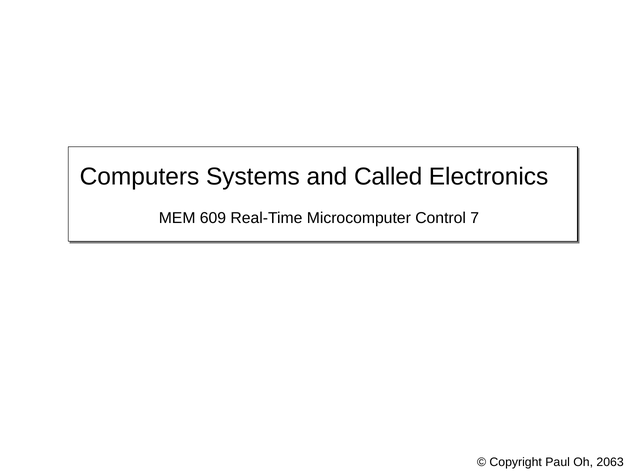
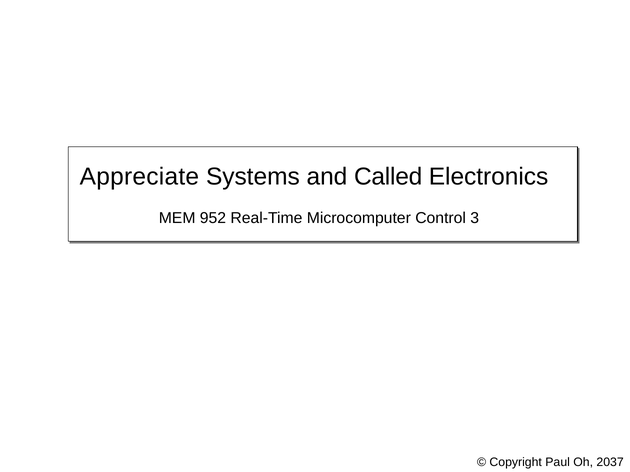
Computers: Computers -> Appreciate
609: 609 -> 952
7: 7 -> 3
2063: 2063 -> 2037
